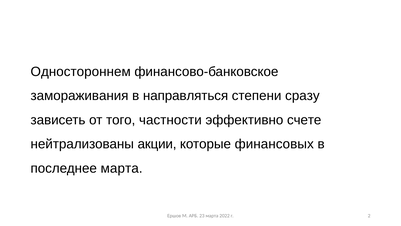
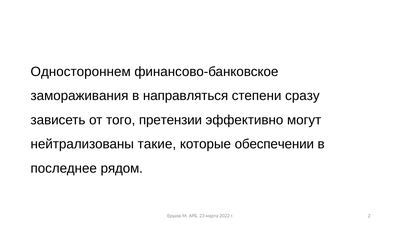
частности: частности -> претензии
счете: счете -> могут
акции: акции -> такие
финансовых: финансовых -> обеспечении
последнее марта: марта -> рядом
